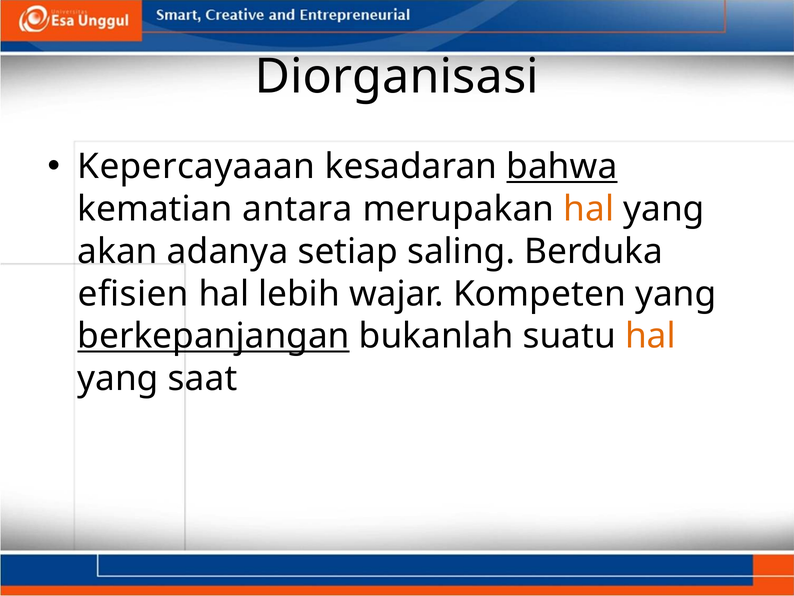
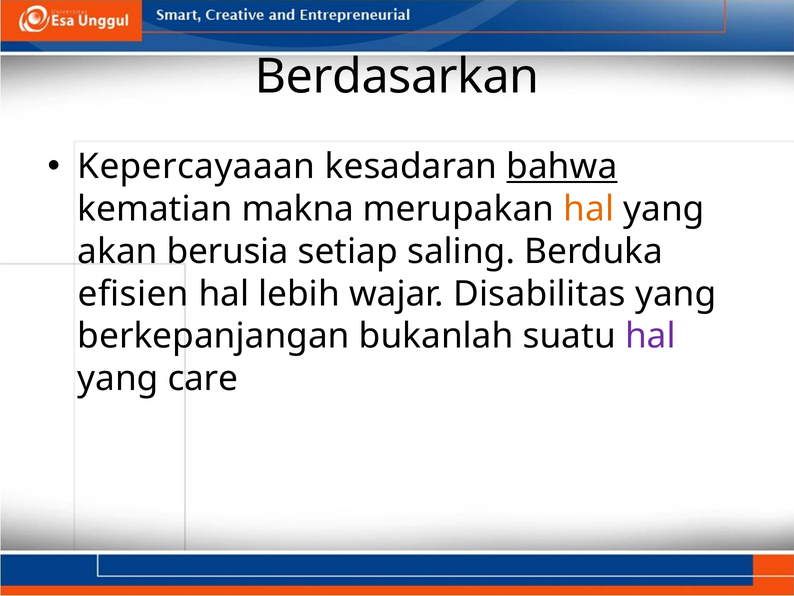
Diorganisasi: Diorganisasi -> Berdasarkan
antara: antara -> makna
adanya: adanya -> berusia
Kompeten: Kompeten -> Disabilitas
berkepanjangan underline: present -> none
hal at (650, 336) colour: orange -> purple
saat: saat -> care
